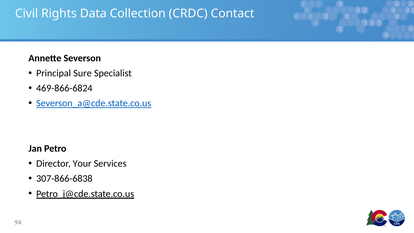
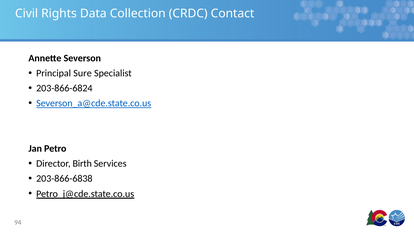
469-866-6824: 469-866-6824 -> 203-866-6824
Your: Your -> Birth
307-866-6838: 307-866-6838 -> 203-866-6838
